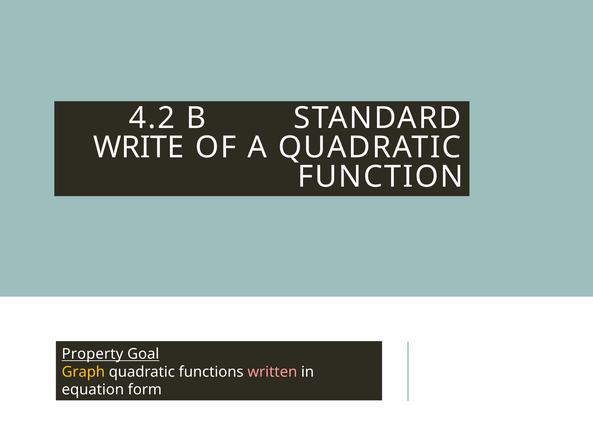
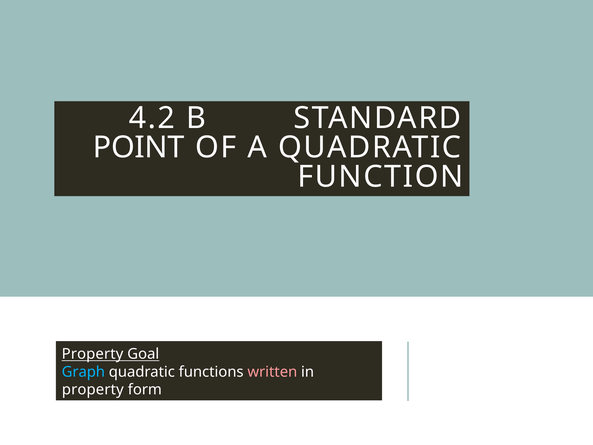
WRITE: WRITE -> POINT
Graph colour: yellow -> light blue
equation at (93, 389): equation -> property
